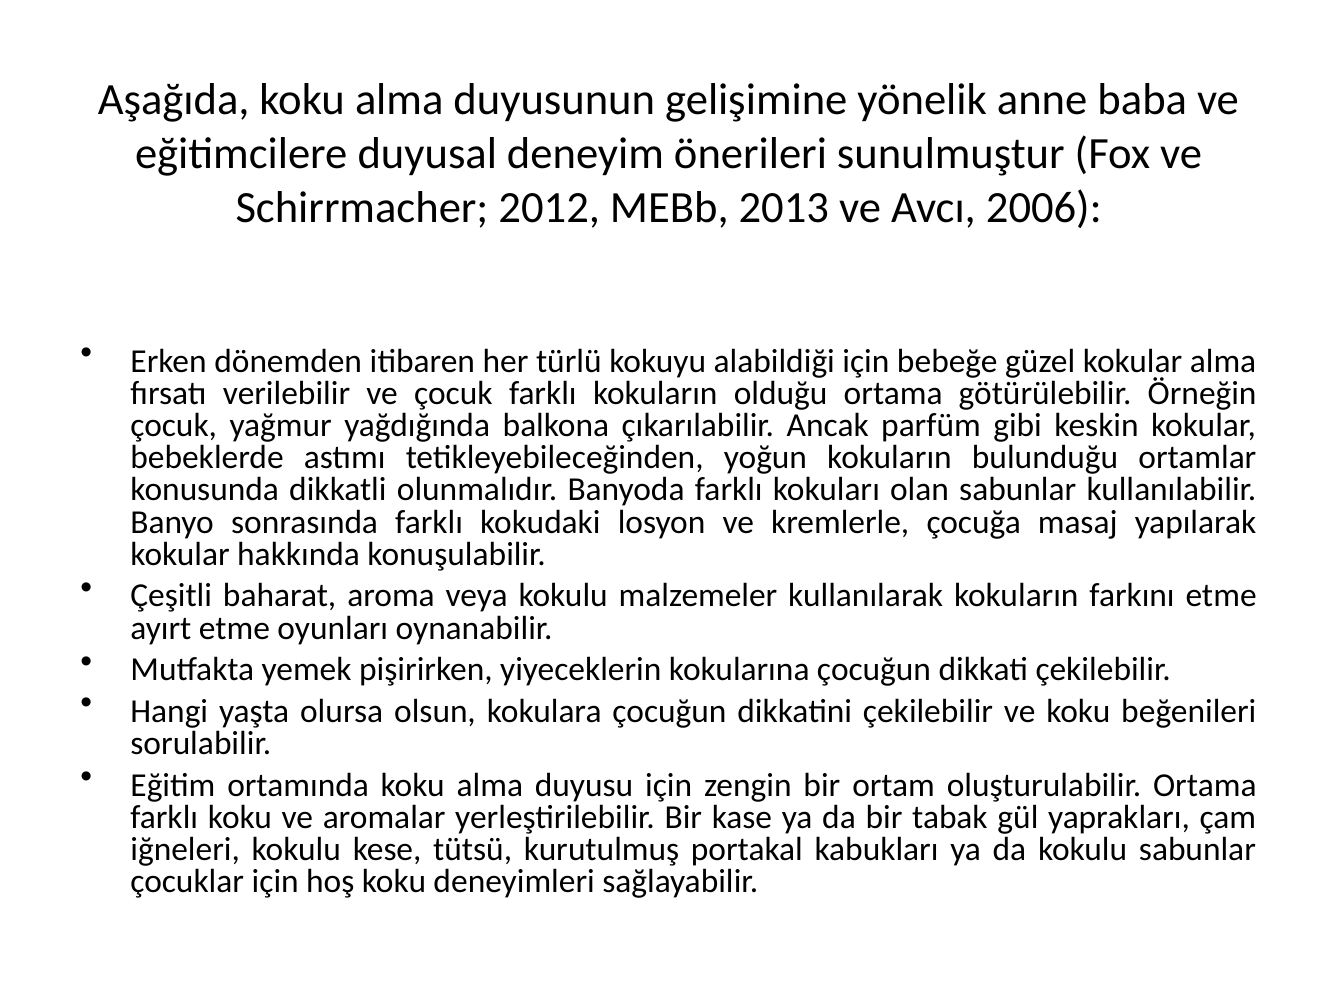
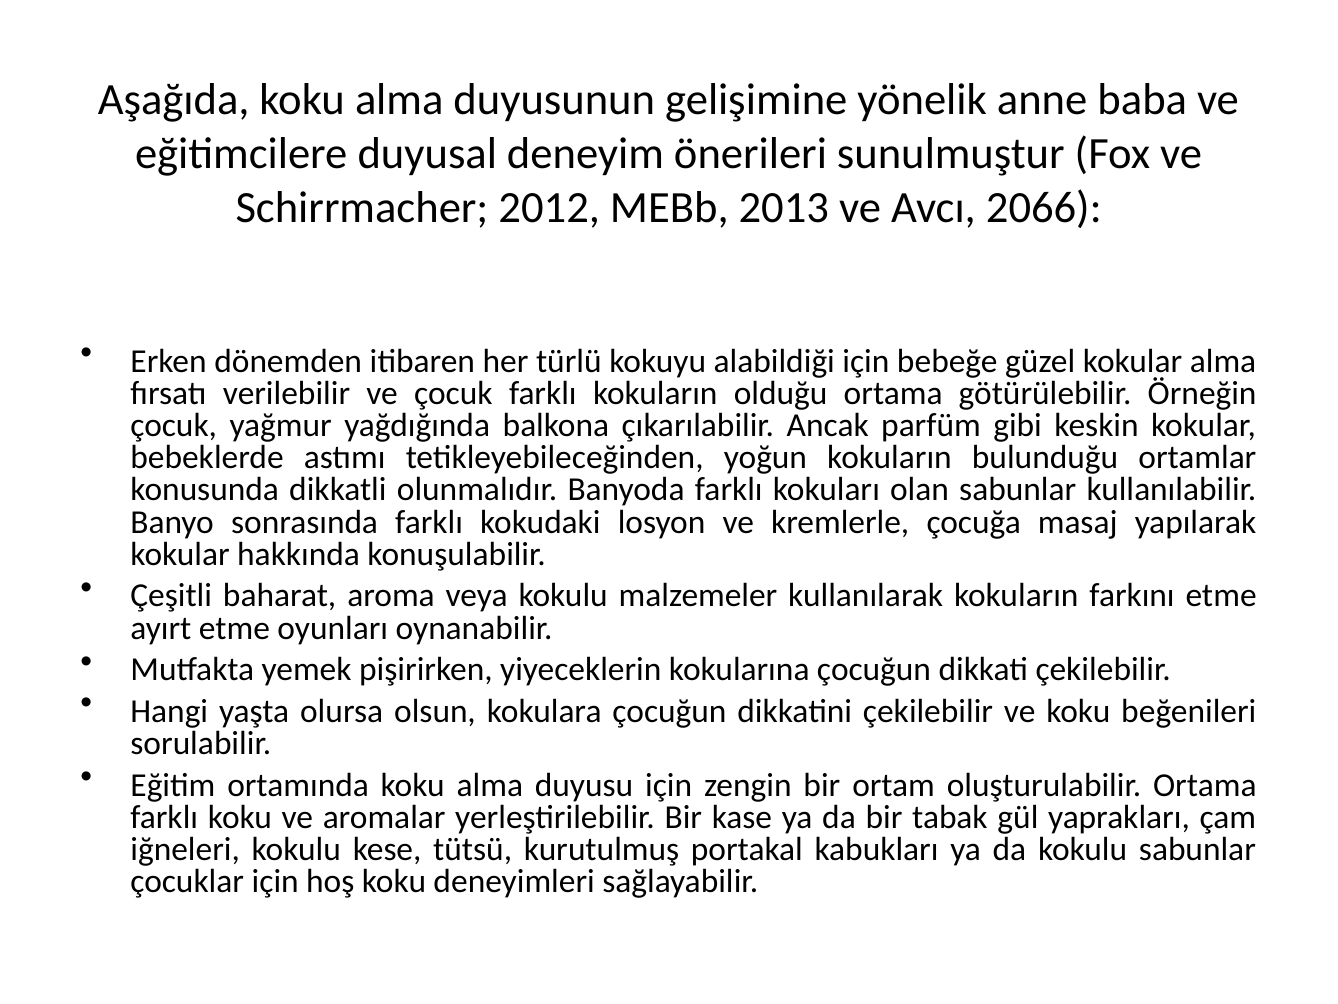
2006: 2006 -> 2066
